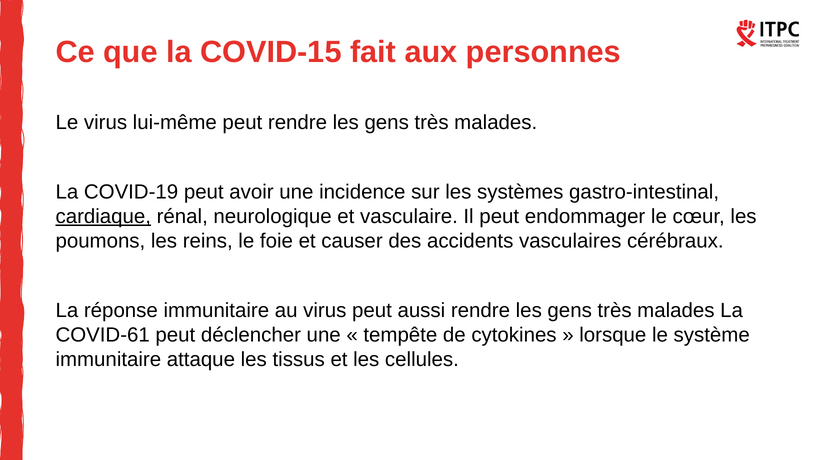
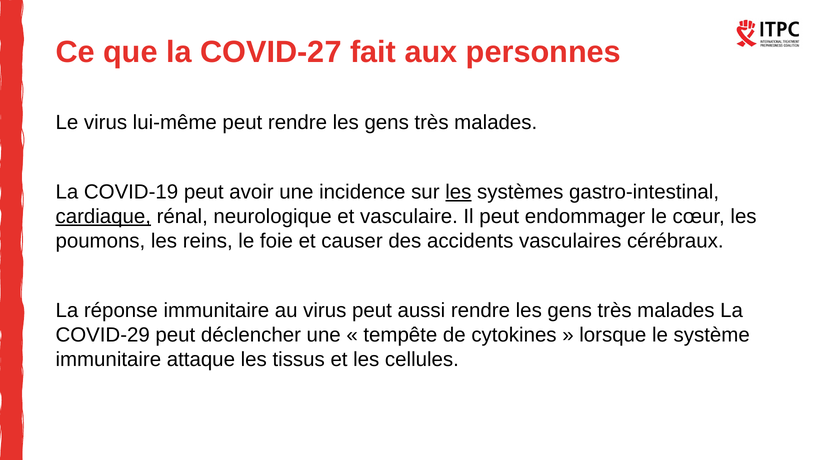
COVID-15: COVID-15 -> COVID-27
les at (458, 192) underline: none -> present
COVID-61: COVID-61 -> COVID-29
